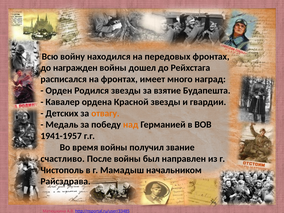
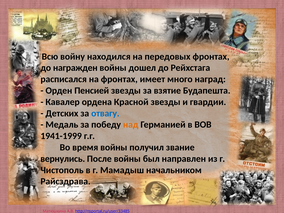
Родился: Родился -> Пенсией
отвагу colour: orange -> blue
1941-1957: 1941-1957 -> 1941-1999
счастливо: счастливо -> вернулись
